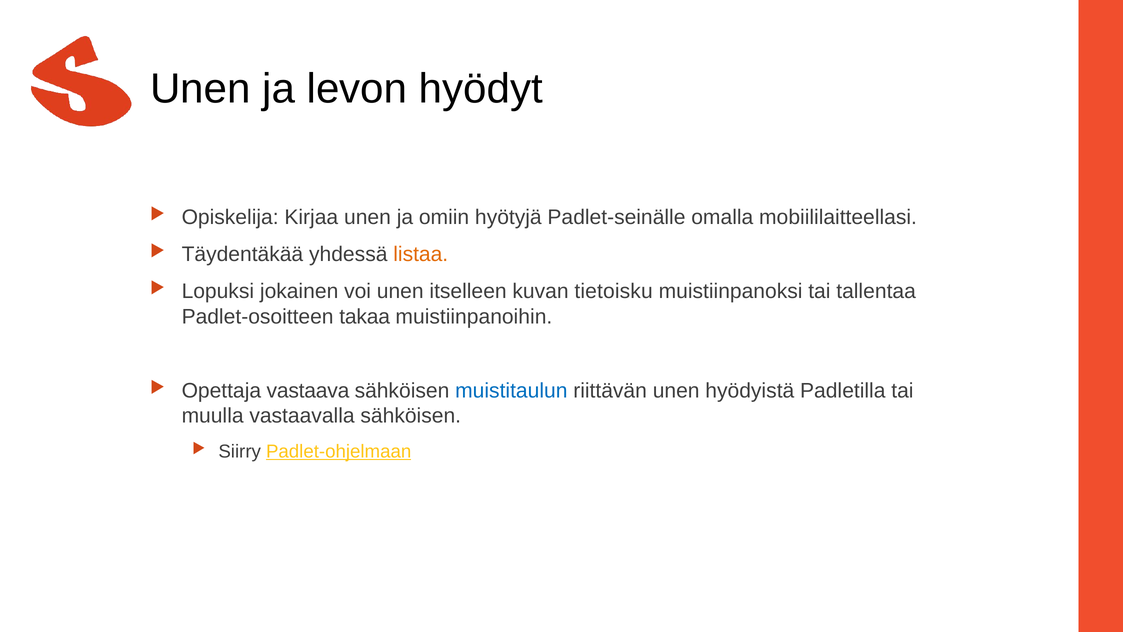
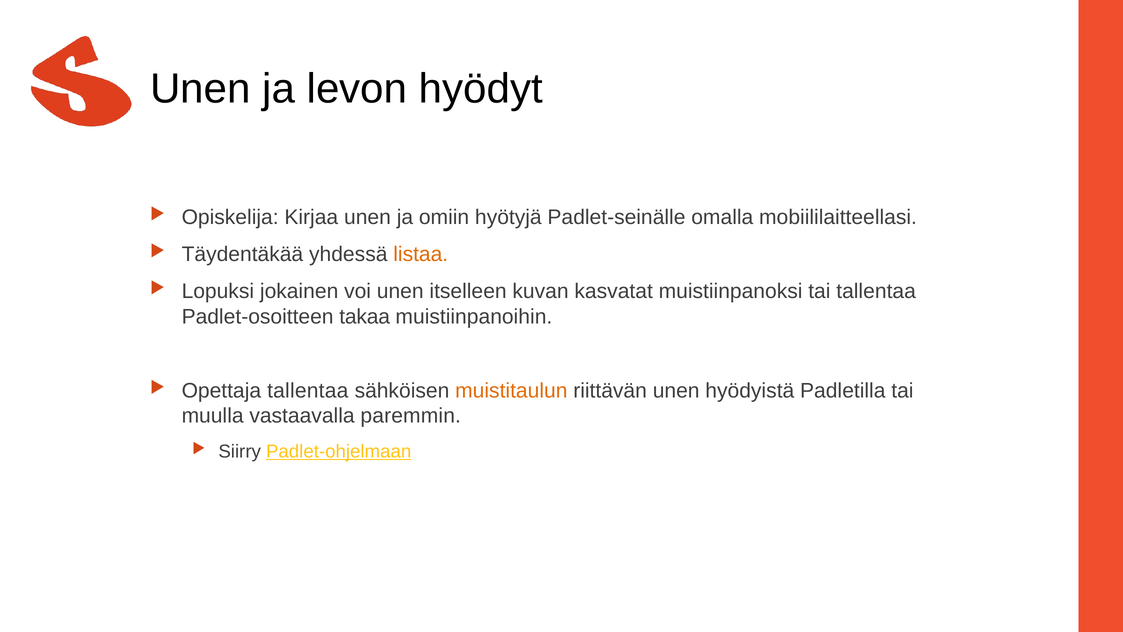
tietoisku: tietoisku -> kasvatat
Opettaja vastaava: vastaava -> tallentaa
muistitaulun colour: blue -> orange
vastaavalla sähköisen: sähköisen -> paremmin
